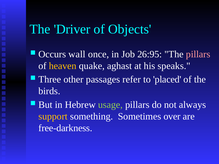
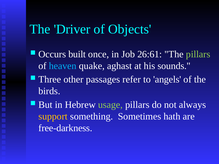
wall: wall -> built
26:95: 26:95 -> 26:61
pillars at (198, 54) colour: pink -> light green
heaven colour: yellow -> light blue
speaks: speaks -> sounds
placed: placed -> angels
over: over -> hath
